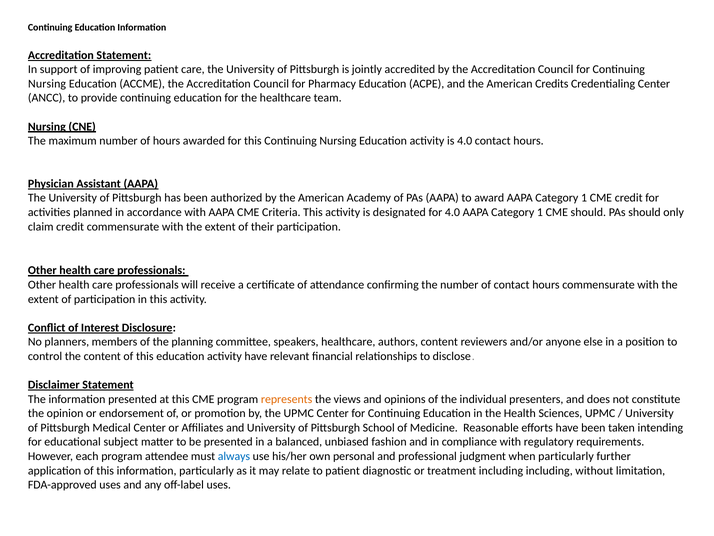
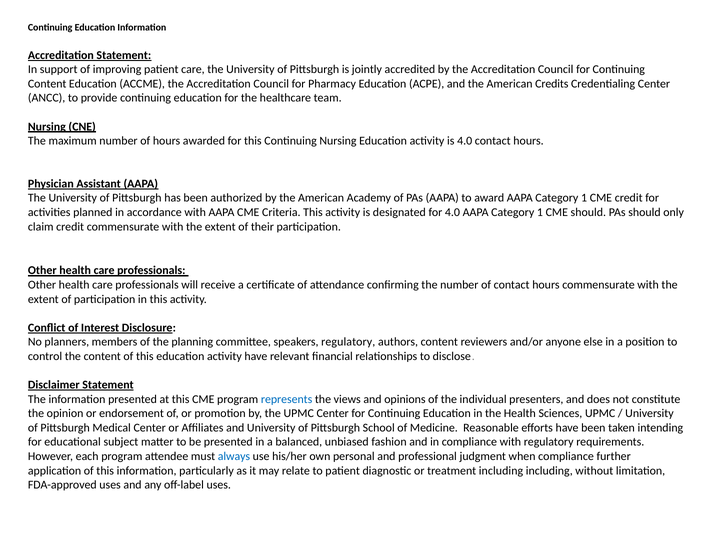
Nursing at (47, 84): Nursing -> Content
speakers healthcare: healthcare -> regulatory
represents colour: orange -> blue
when particularly: particularly -> compliance
